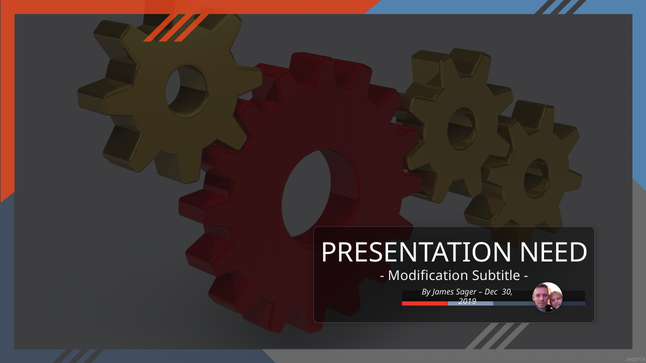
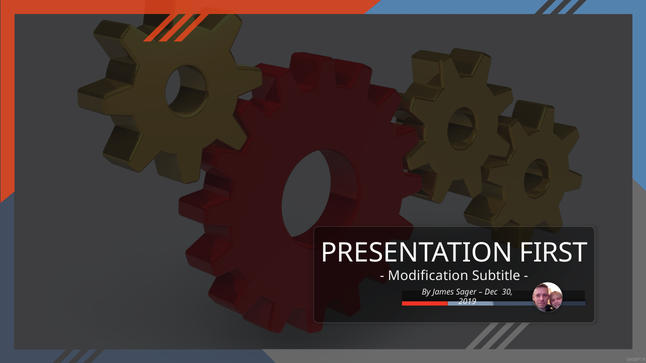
NEED: NEED -> FIRST
